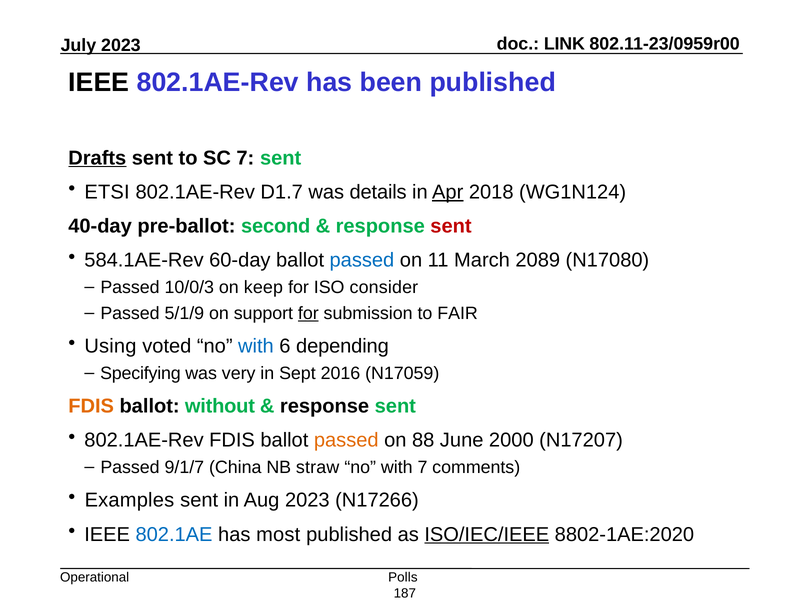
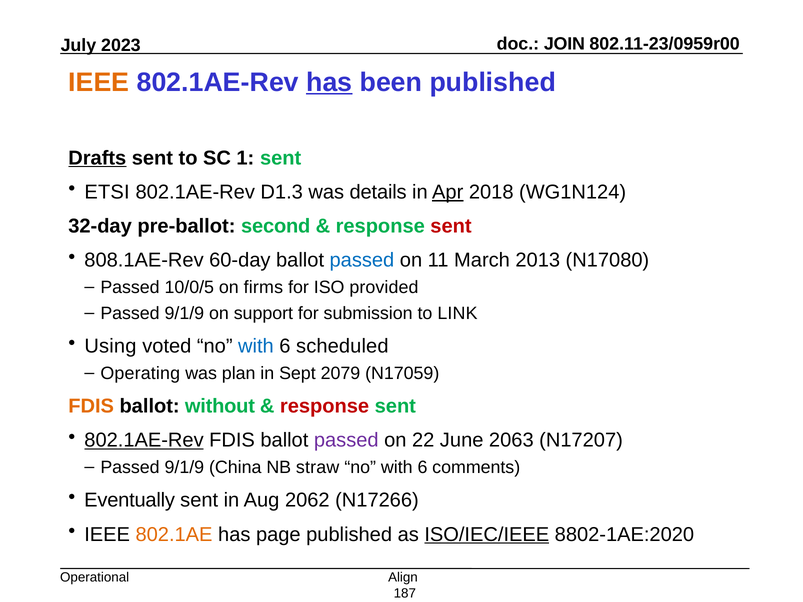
LINK: LINK -> JOIN
IEEE at (99, 82) colour: black -> orange
has at (329, 82) underline: none -> present
SC 7: 7 -> 1
D1.7: D1.7 -> D1.3
40-day: 40-day -> 32-day
584.1AE-Rev: 584.1AE-Rev -> 808.1AE-Rev
2089: 2089 -> 2013
10/0/3: 10/0/3 -> 10/0/5
keep: keep -> firms
consider: consider -> provided
5/1/9 at (184, 313): 5/1/9 -> 9/1/9
for at (308, 313) underline: present -> none
FAIR: FAIR -> LINK
depending: depending -> scheduled
Specifying: Specifying -> Operating
very: very -> plan
2016: 2016 -> 2079
response at (325, 406) colour: black -> red
802.1AE-Rev at (144, 440) underline: none -> present
passed at (346, 440) colour: orange -> purple
88: 88 -> 22
2000: 2000 -> 2063
9/1/7 at (184, 468): 9/1/7 -> 9/1/9
7 at (422, 468): 7 -> 6
Examples: Examples -> Eventually
Aug 2023: 2023 -> 2062
802.1AE colour: blue -> orange
most: most -> page
Polls: Polls -> Align
